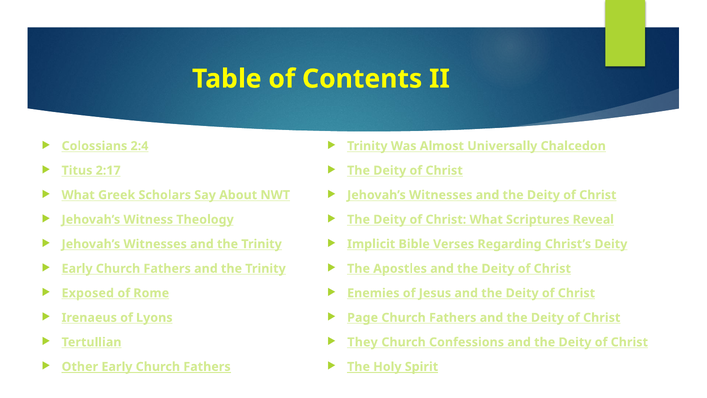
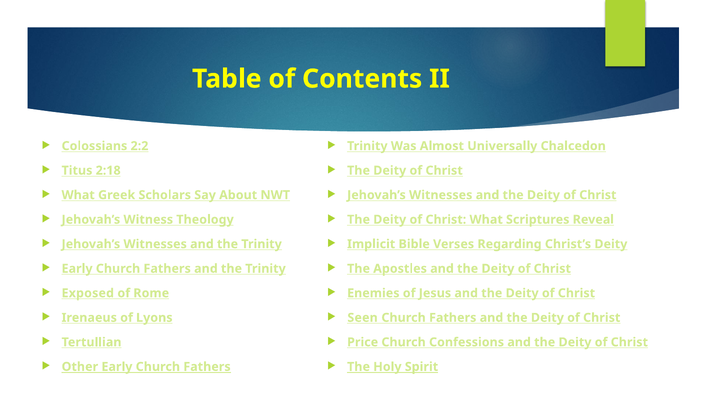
2:4: 2:4 -> 2:2
2:17: 2:17 -> 2:18
Page: Page -> Seen
They: They -> Price
